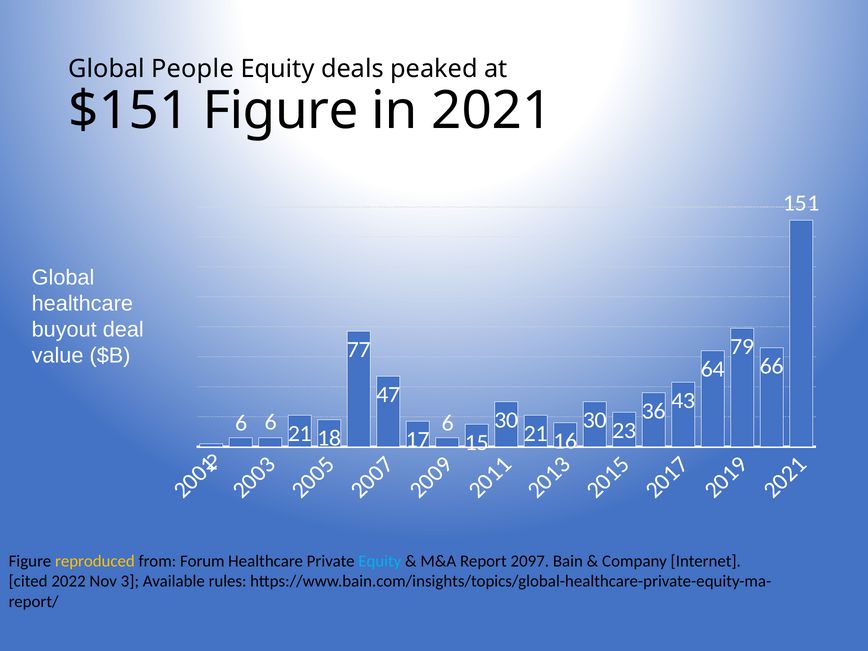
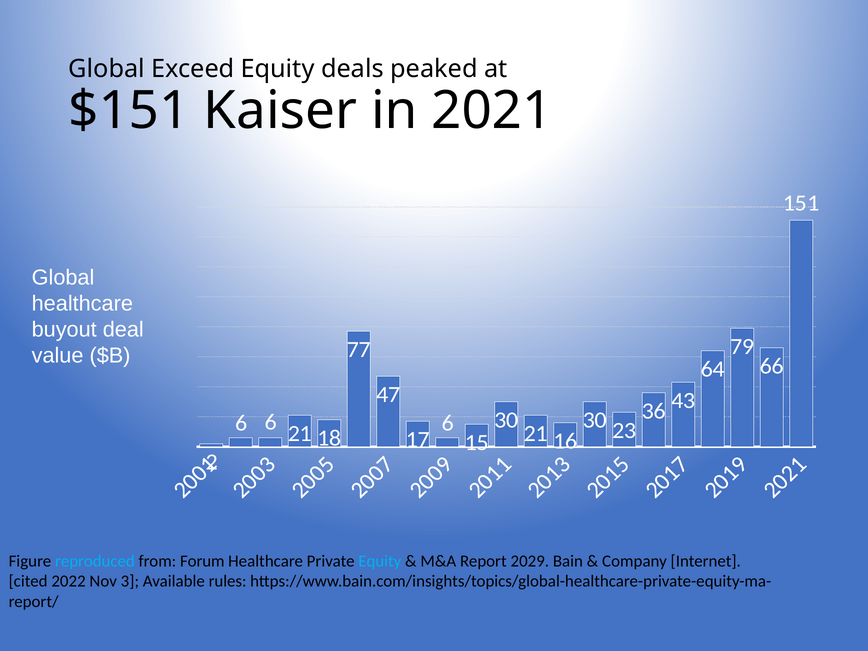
People: People -> Exceed
$151 Figure: Figure -> Kaiser
reproduced colour: yellow -> light blue
2097: 2097 -> 2029
